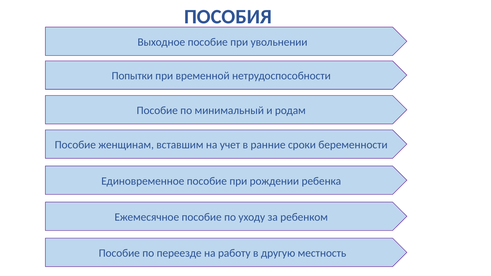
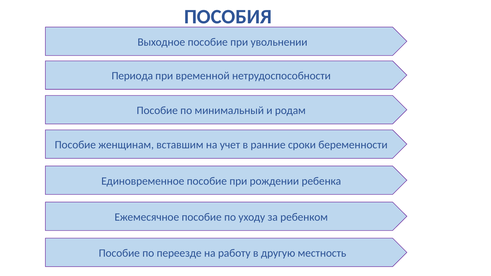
Попытки: Попытки -> Периода
